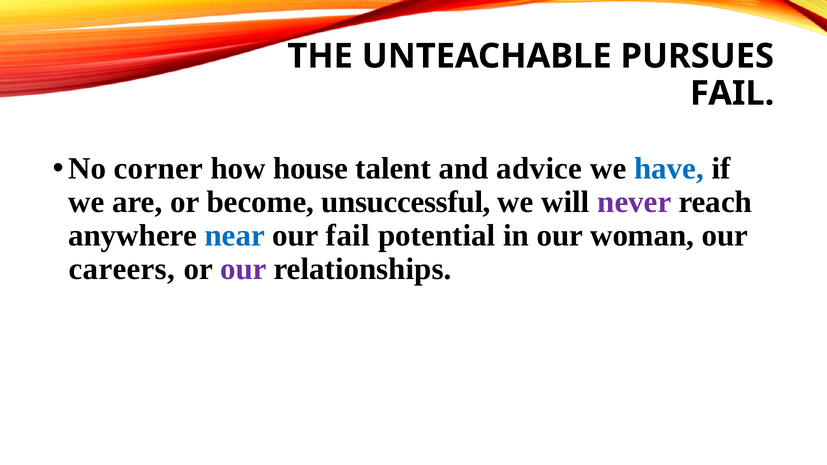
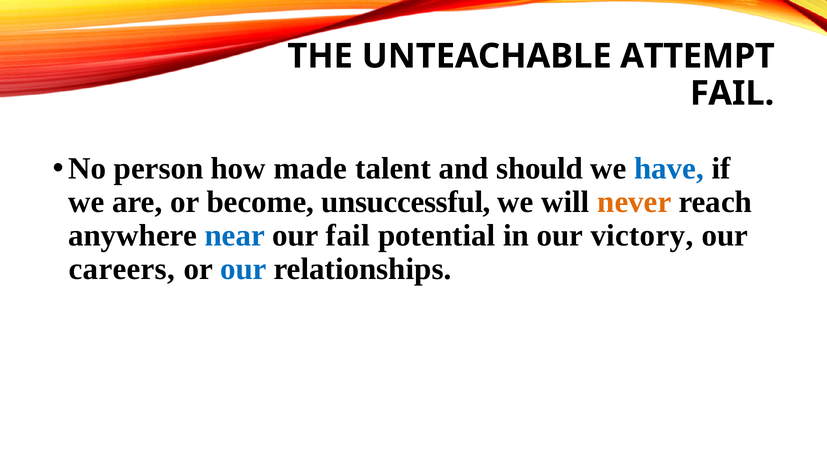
PURSUES: PURSUES -> ATTEMPT
corner: corner -> person
house: house -> made
advice: advice -> should
never colour: purple -> orange
woman: woman -> victory
our at (243, 269) colour: purple -> blue
